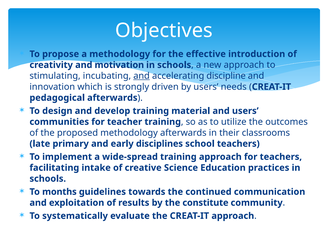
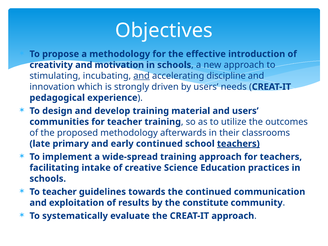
pedagogical afterwards: afterwards -> experience
early disciplines: disciplines -> continued
teachers at (238, 144) underline: none -> present
To months: months -> teacher
